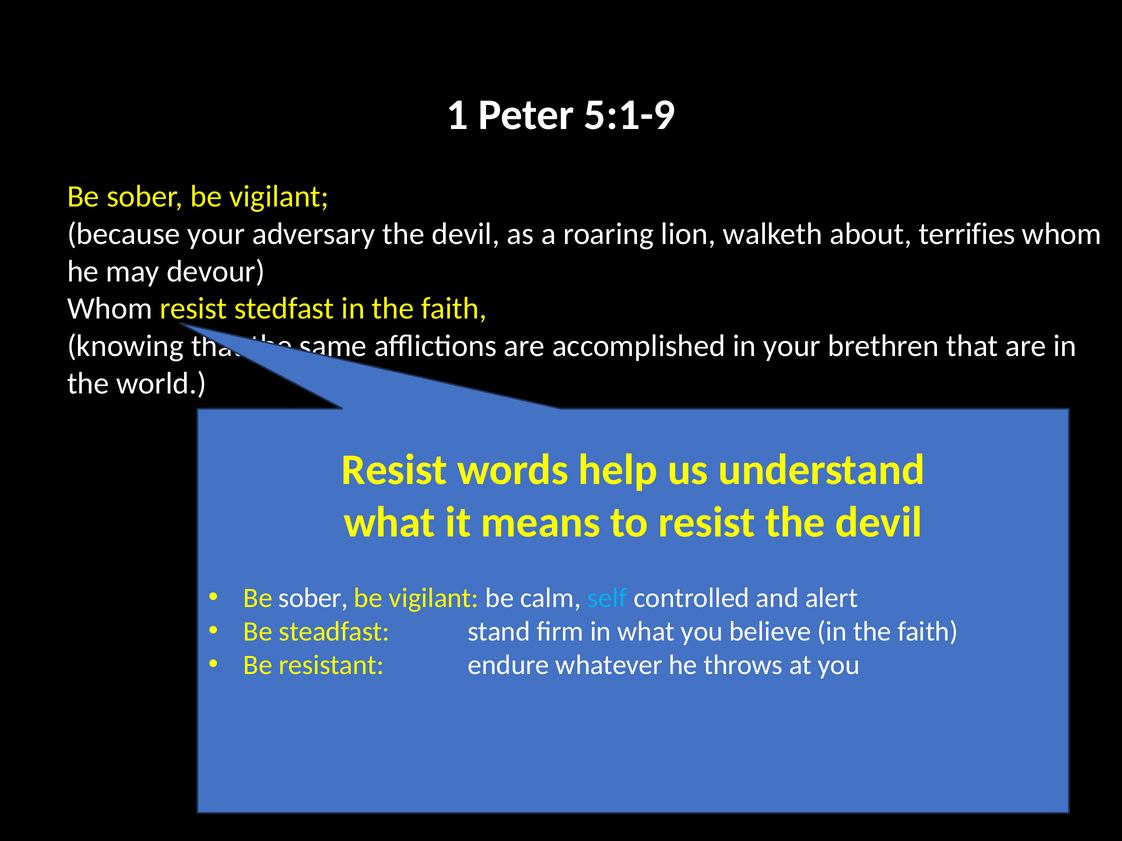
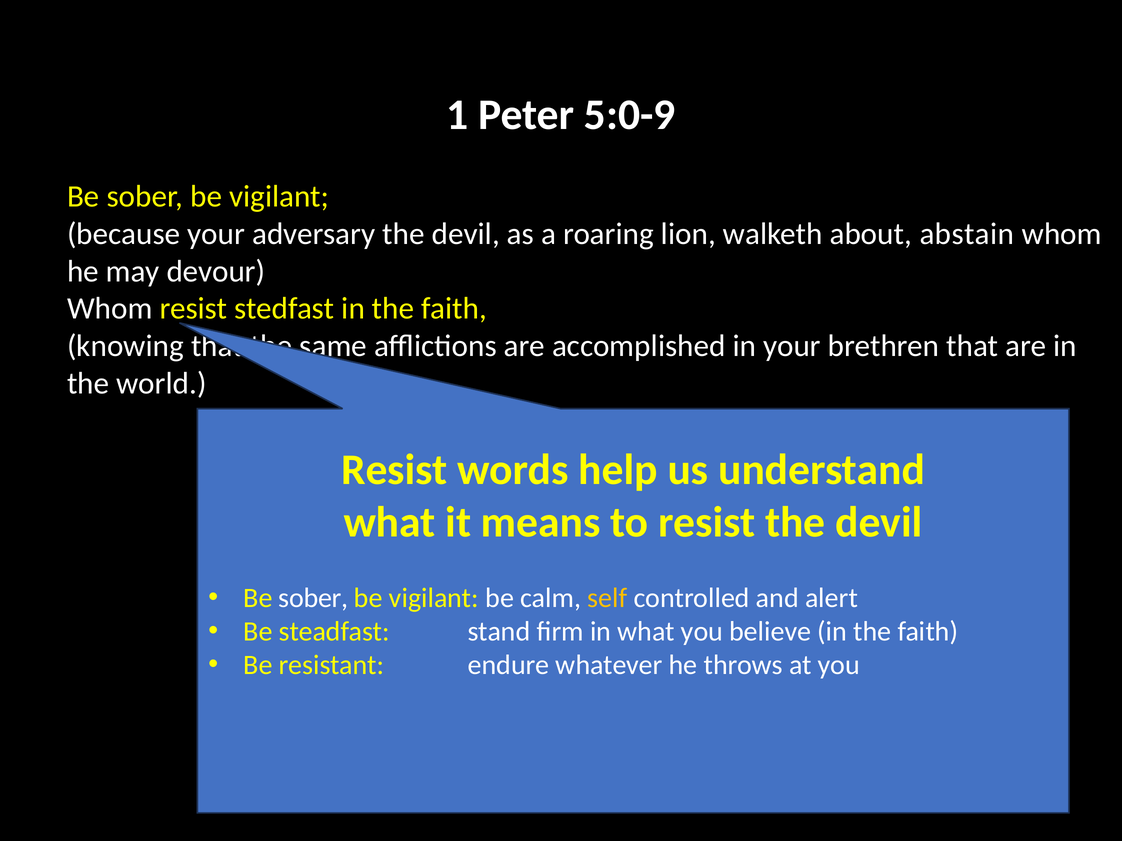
5:1-9: 5:1-9 -> 5:0-9
terrifies: terrifies -> abstain
self colour: light blue -> yellow
